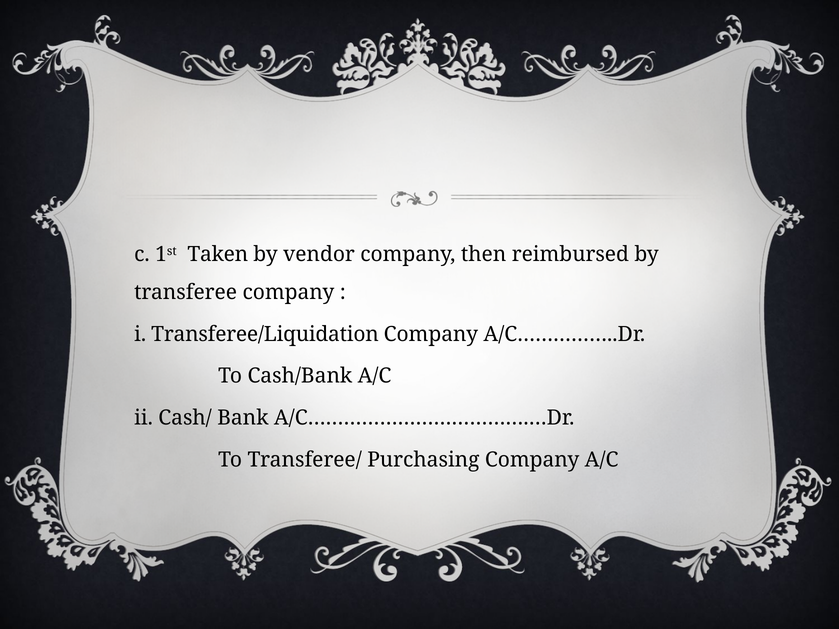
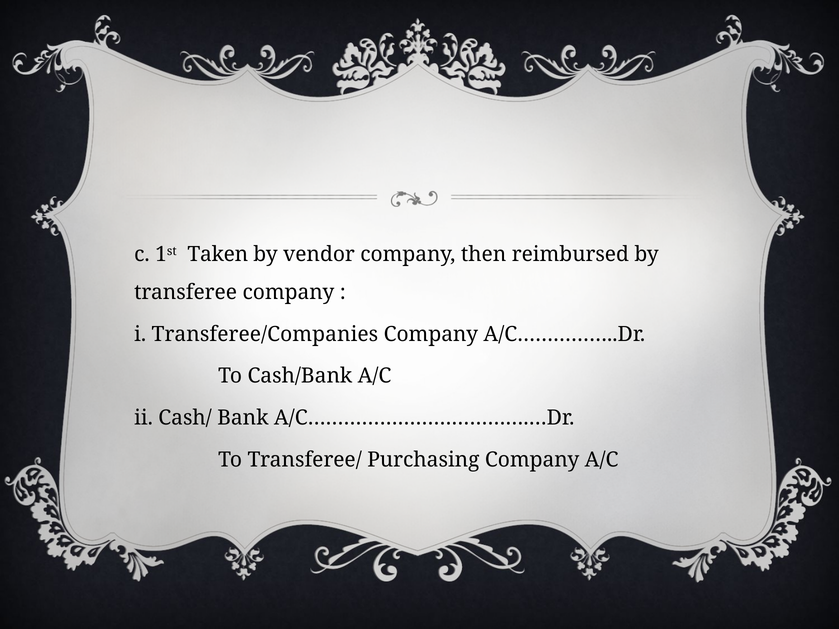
Transferee/Liquidation: Transferee/Liquidation -> Transferee/Companies
